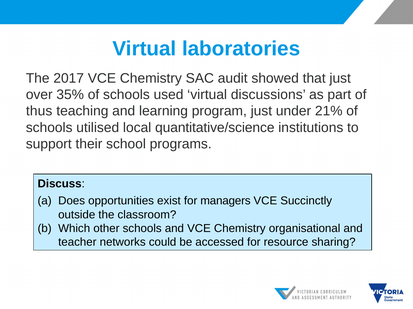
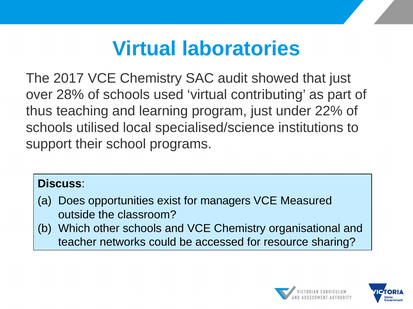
35%: 35% -> 28%
discussions: discussions -> contributing
21%: 21% -> 22%
quantitative/science: quantitative/science -> specialised/science
Succinctly: Succinctly -> Measured
